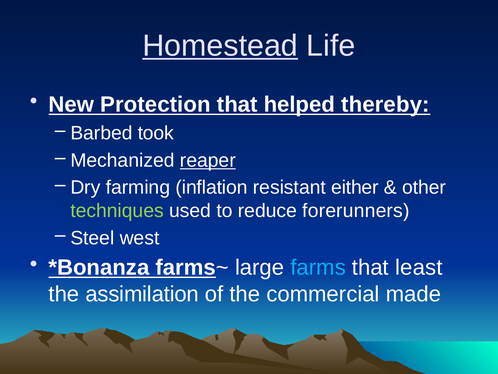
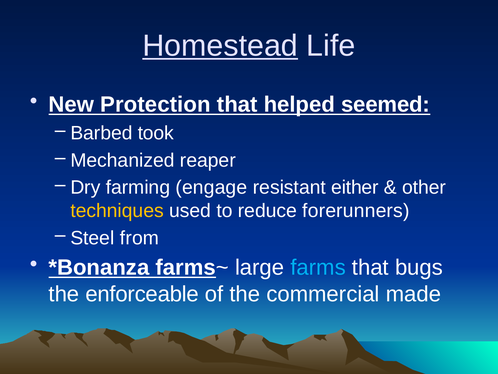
thereby: thereby -> seemed
reaper underline: present -> none
inflation: inflation -> engage
techniques colour: light green -> yellow
west: west -> from
least: least -> bugs
assimilation: assimilation -> enforceable
